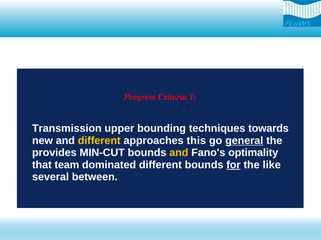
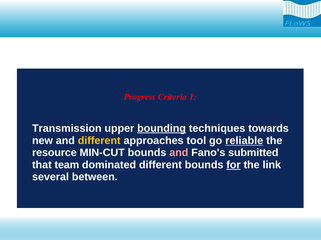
bounding underline: none -> present
this: this -> tool
general: general -> reliable
provides: provides -> resource
and at (179, 153) colour: yellow -> pink
optimality: optimality -> submitted
like: like -> link
